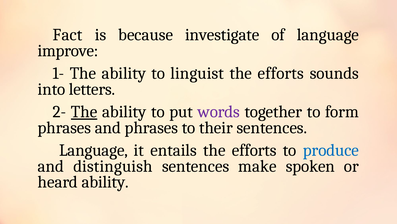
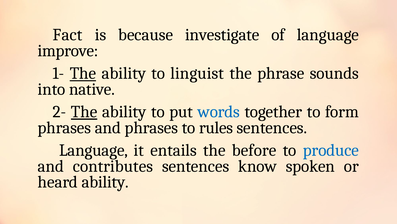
The at (83, 73) underline: none -> present
efforts at (281, 73): efforts -> phrase
letters: letters -> native
words colour: purple -> blue
their: their -> rules
entails the efforts: efforts -> before
distinguish: distinguish -> contributes
make: make -> know
